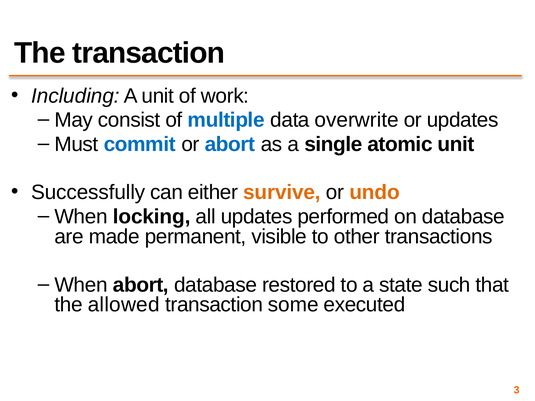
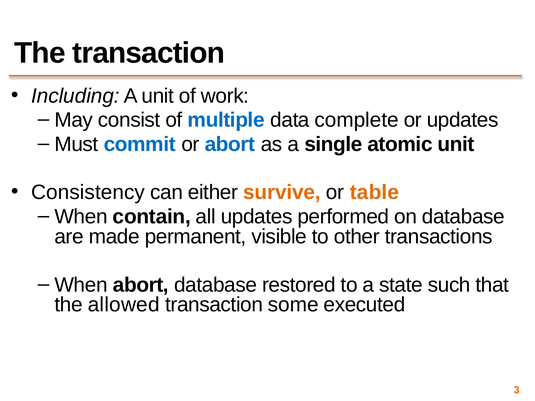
overwrite: overwrite -> complete
Successfully: Successfully -> Consistency
undo: undo -> table
locking: locking -> contain
